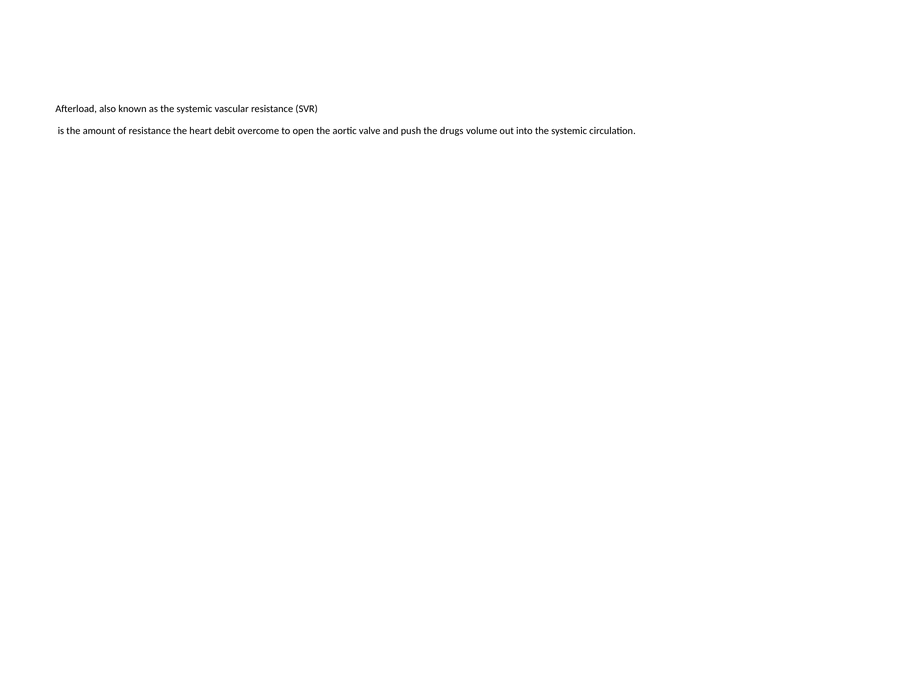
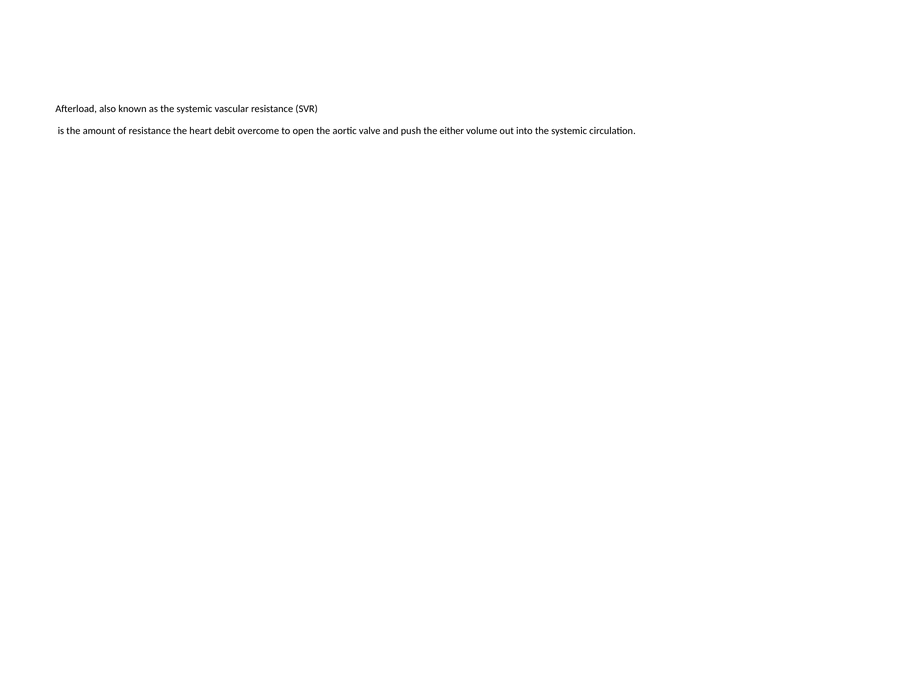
drugs: drugs -> either
